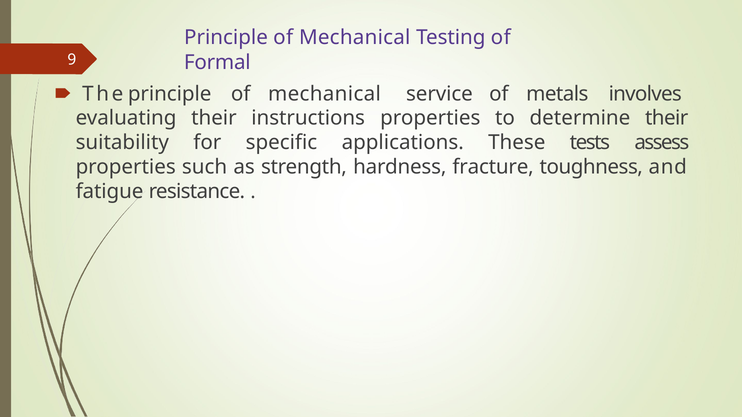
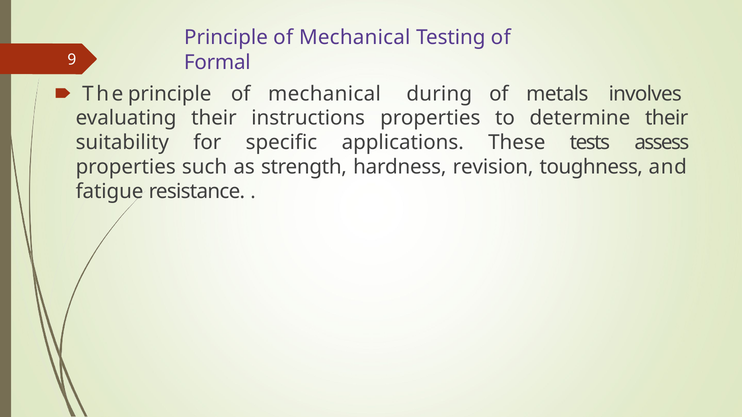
service: service -> during
fracture: fracture -> revision
